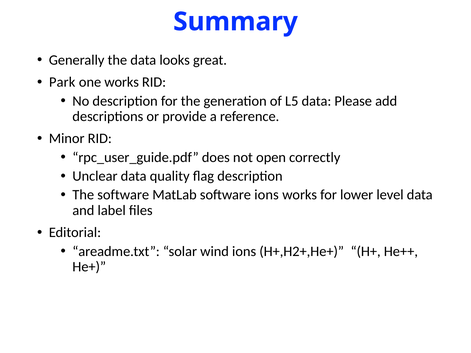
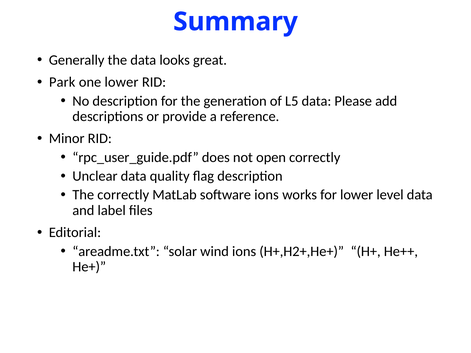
one works: works -> lower
The software: software -> correctly
